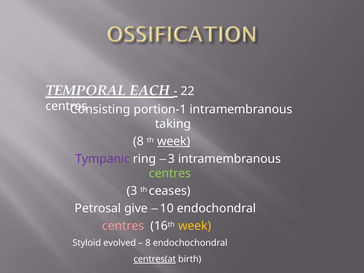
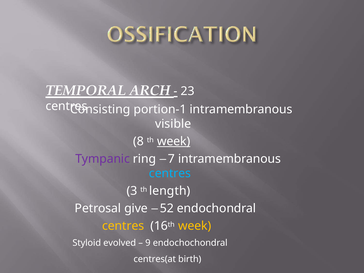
EACH: EACH -> ARCH
22: 22 -> 23
taking: taking -> visible
3 at (171, 159): 3 -> 7
centres at (170, 173) colour: light green -> light blue
ceases: ceases -> length
10: 10 -> 52
centres at (123, 226) colour: pink -> yellow
8 at (148, 243): 8 -> 9
centres(at underline: present -> none
